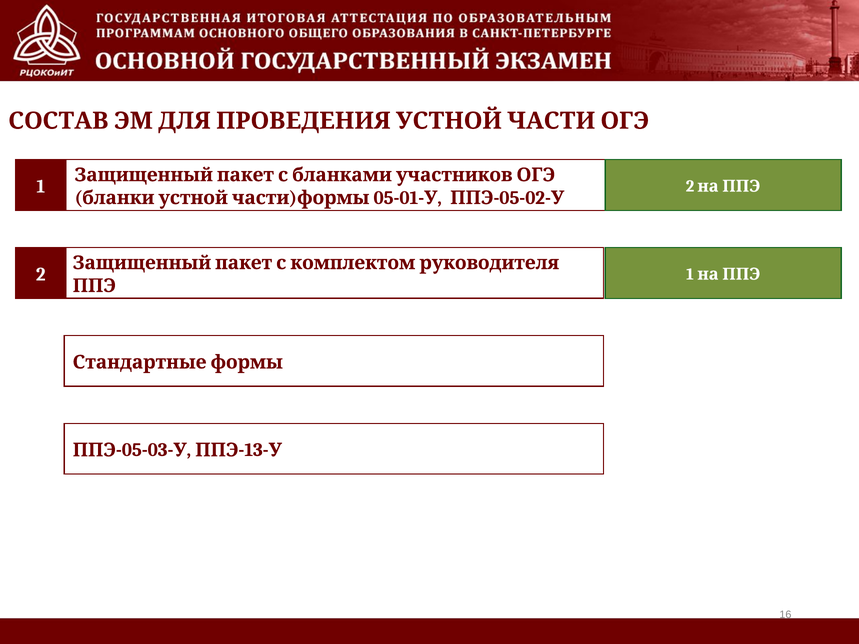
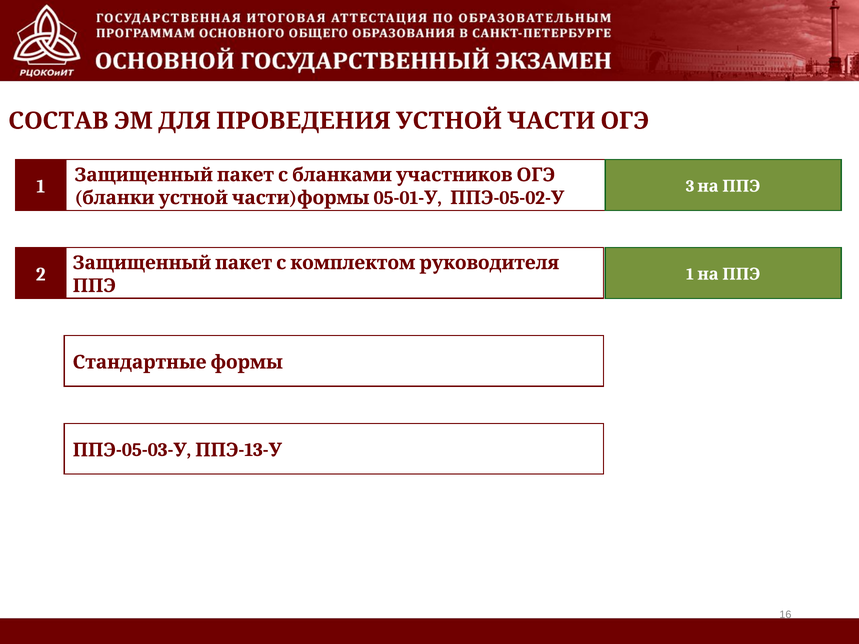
1 2: 2 -> 3
